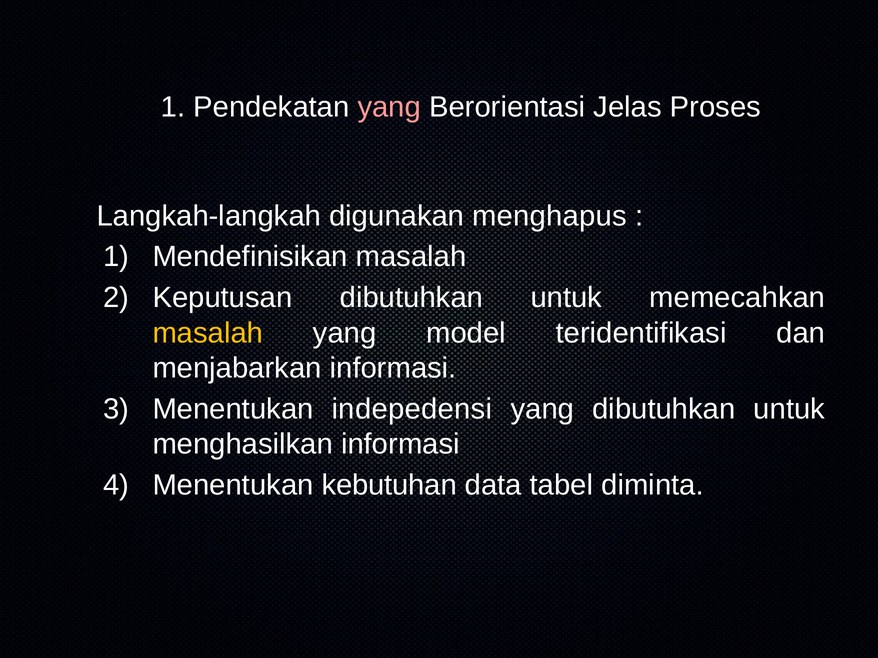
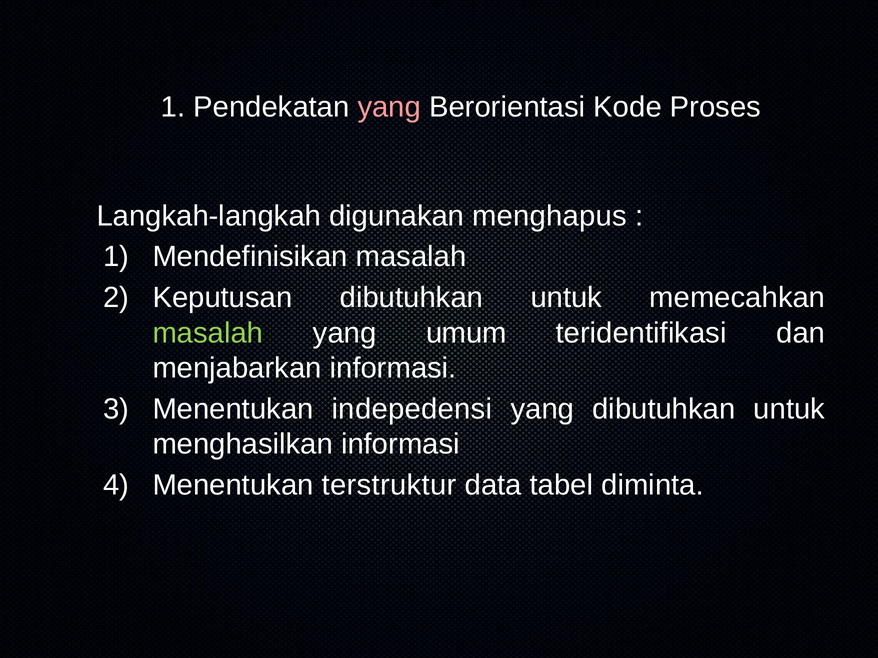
Jelas: Jelas -> Kode
masalah at (208, 333) colour: yellow -> light green
model: model -> umum
kebutuhan: kebutuhan -> terstruktur
